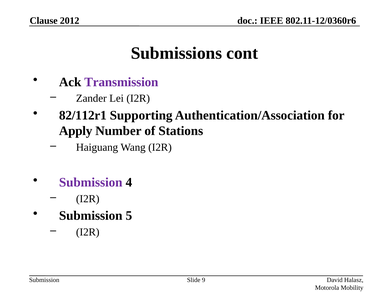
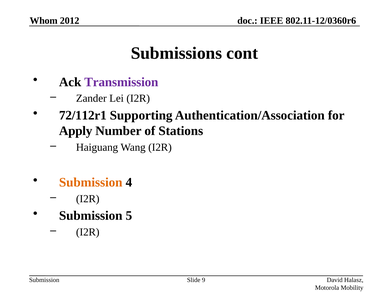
Clause: Clause -> Whom
82/112r1: 82/112r1 -> 72/112r1
Submission at (91, 182) colour: purple -> orange
